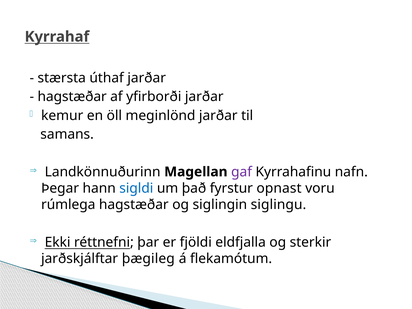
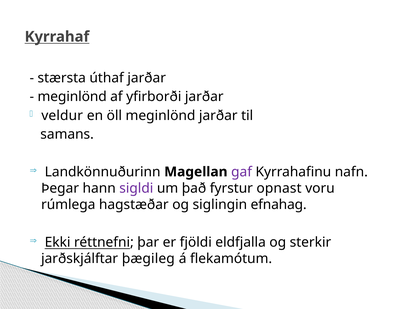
hagstæðar at (72, 97): hagstæðar -> meginlönd
kemur: kemur -> veldur
sigldi colour: blue -> purple
siglingu: siglingu -> efnahag
